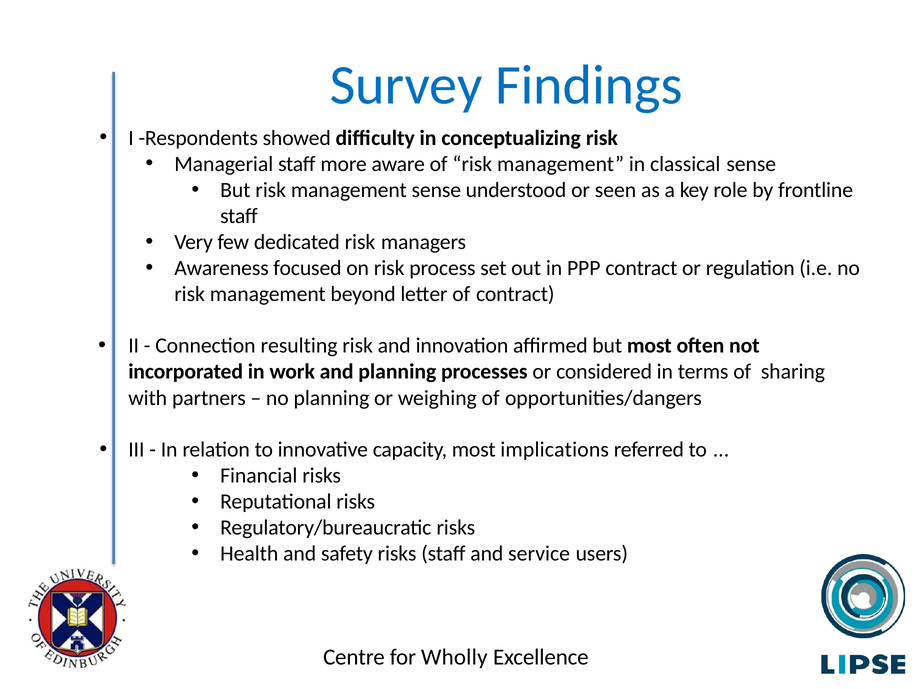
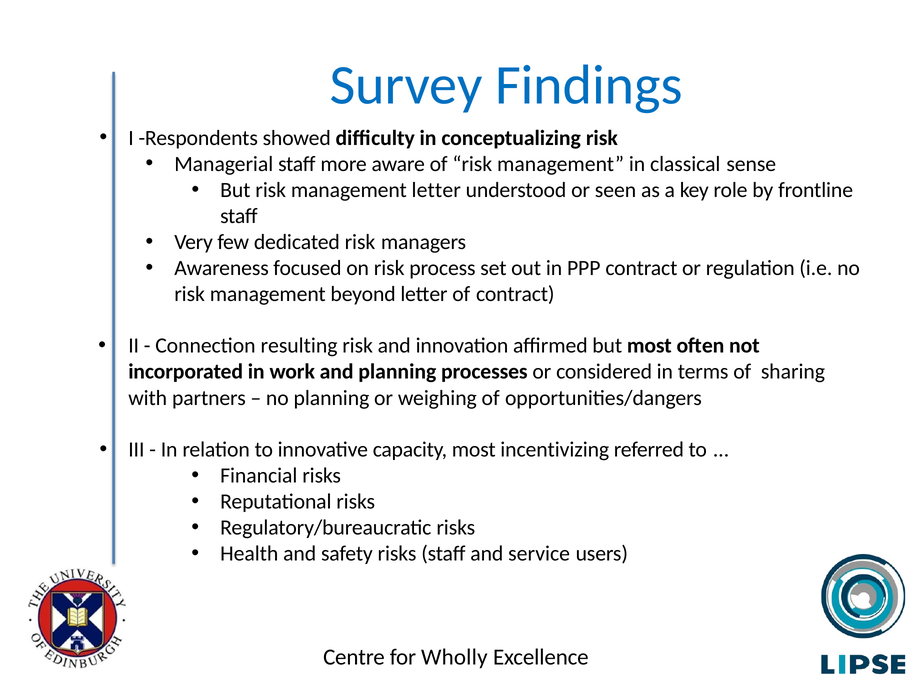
management sense: sense -> letter
implications: implications -> incentivizing
